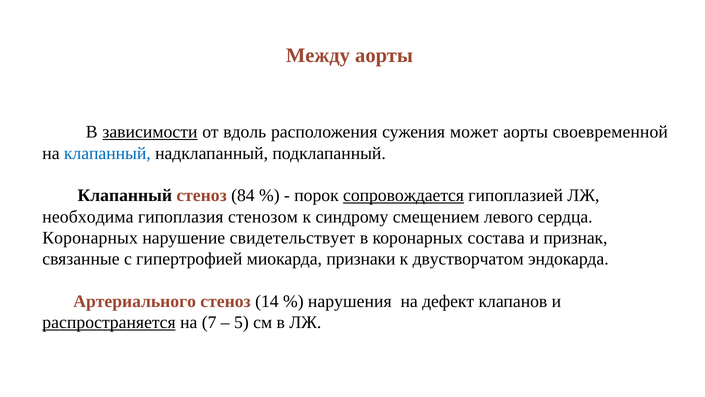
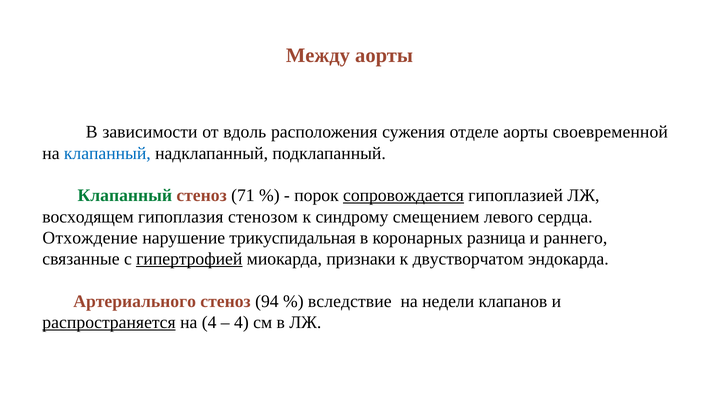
зависимости underline: present -> none
может: может -> отделе
Клапанный at (125, 195) colour: black -> green
84: 84 -> 71
необходима: необходима -> восходящем
Коронарных at (90, 238): Коронарных -> Отхождение
свидетельствует: свидетельствует -> трикуспидальная
состава: состава -> разница
признак: признак -> раннего
гипертрофией underline: none -> present
14: 14 -> 94
нарушения: нарушения -> вследствие
дефект: дефект -> недели
на 7: 7 -> 4
5 at (241, 322): 5 -> 4
